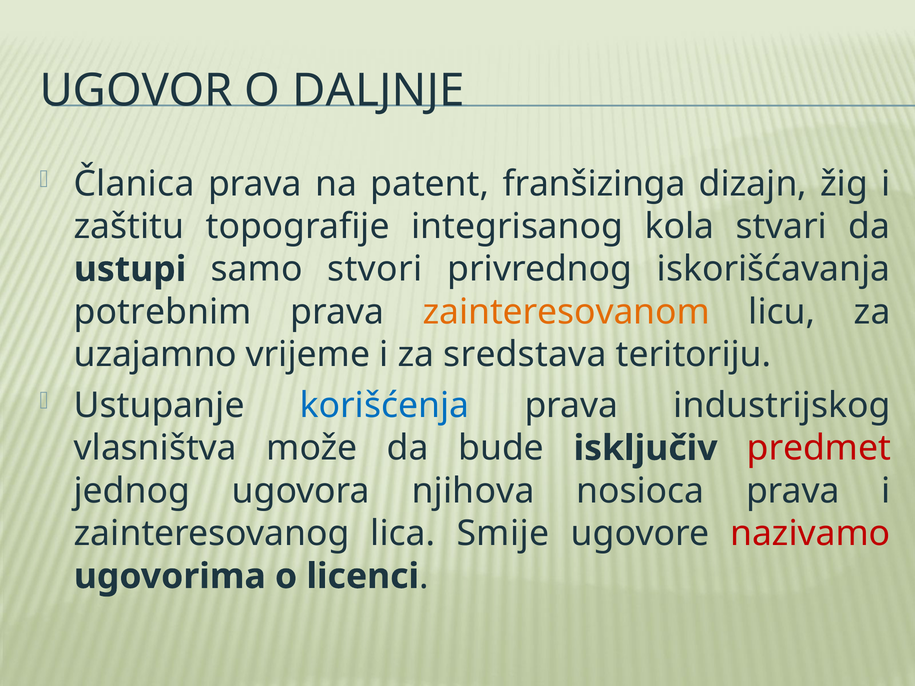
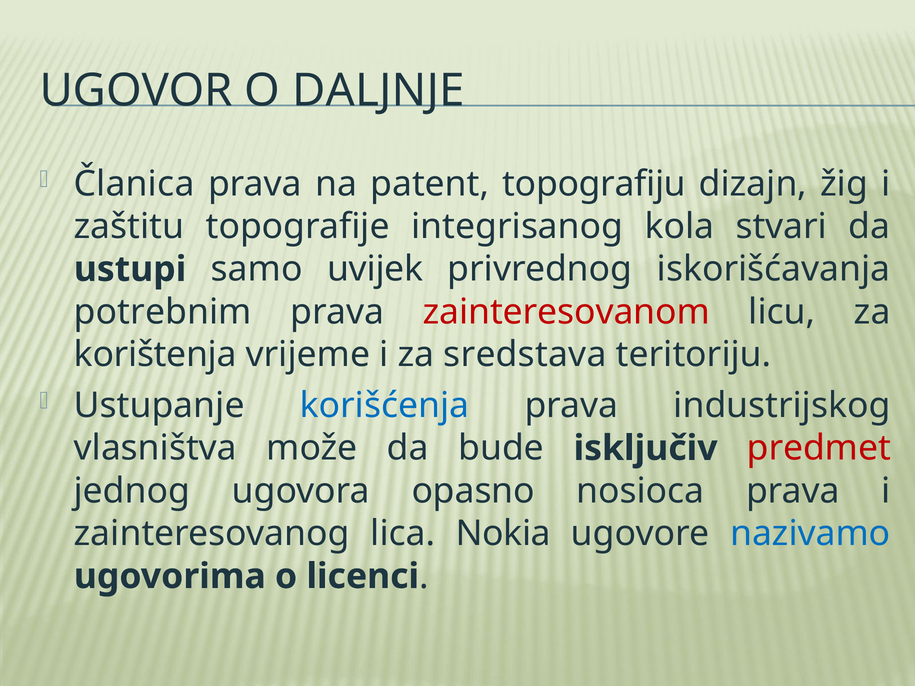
franšizinga: franšizinga -> topografiju
stvori: stvori -> uvijek
zainteresovanom colour: orange -> red
uzajamno: uzajamno -> korištenja
njihova: njihova -> opasno
Smije: Smije -> Nokia
nazivamo colour: red -> blue
